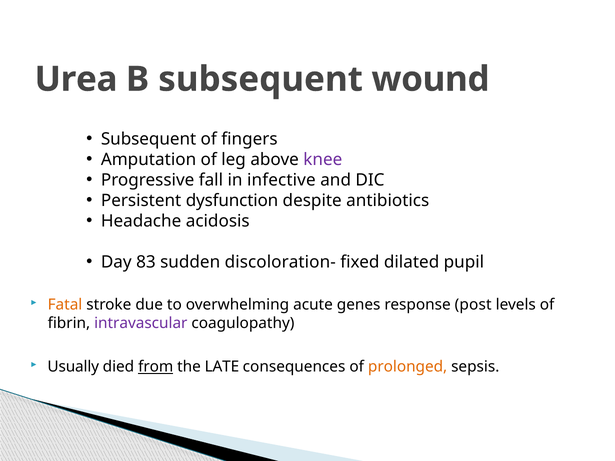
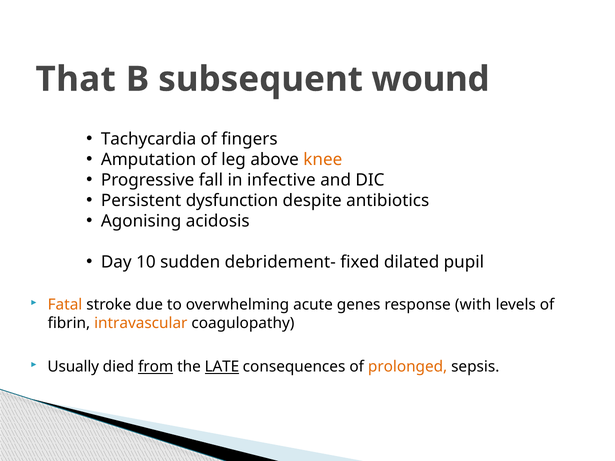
Urea: Urea -> That
Subsequent at (149, 139): Subsequent -> Tachycardia
knee colour: purple -> orange
Headache: Headache -> Agonising
83: 83 -> 10
discoloration-: discoloration- -> debridement-
post: post -> with
intravascular colour: purple -> orange
LATE underline: none -> present
